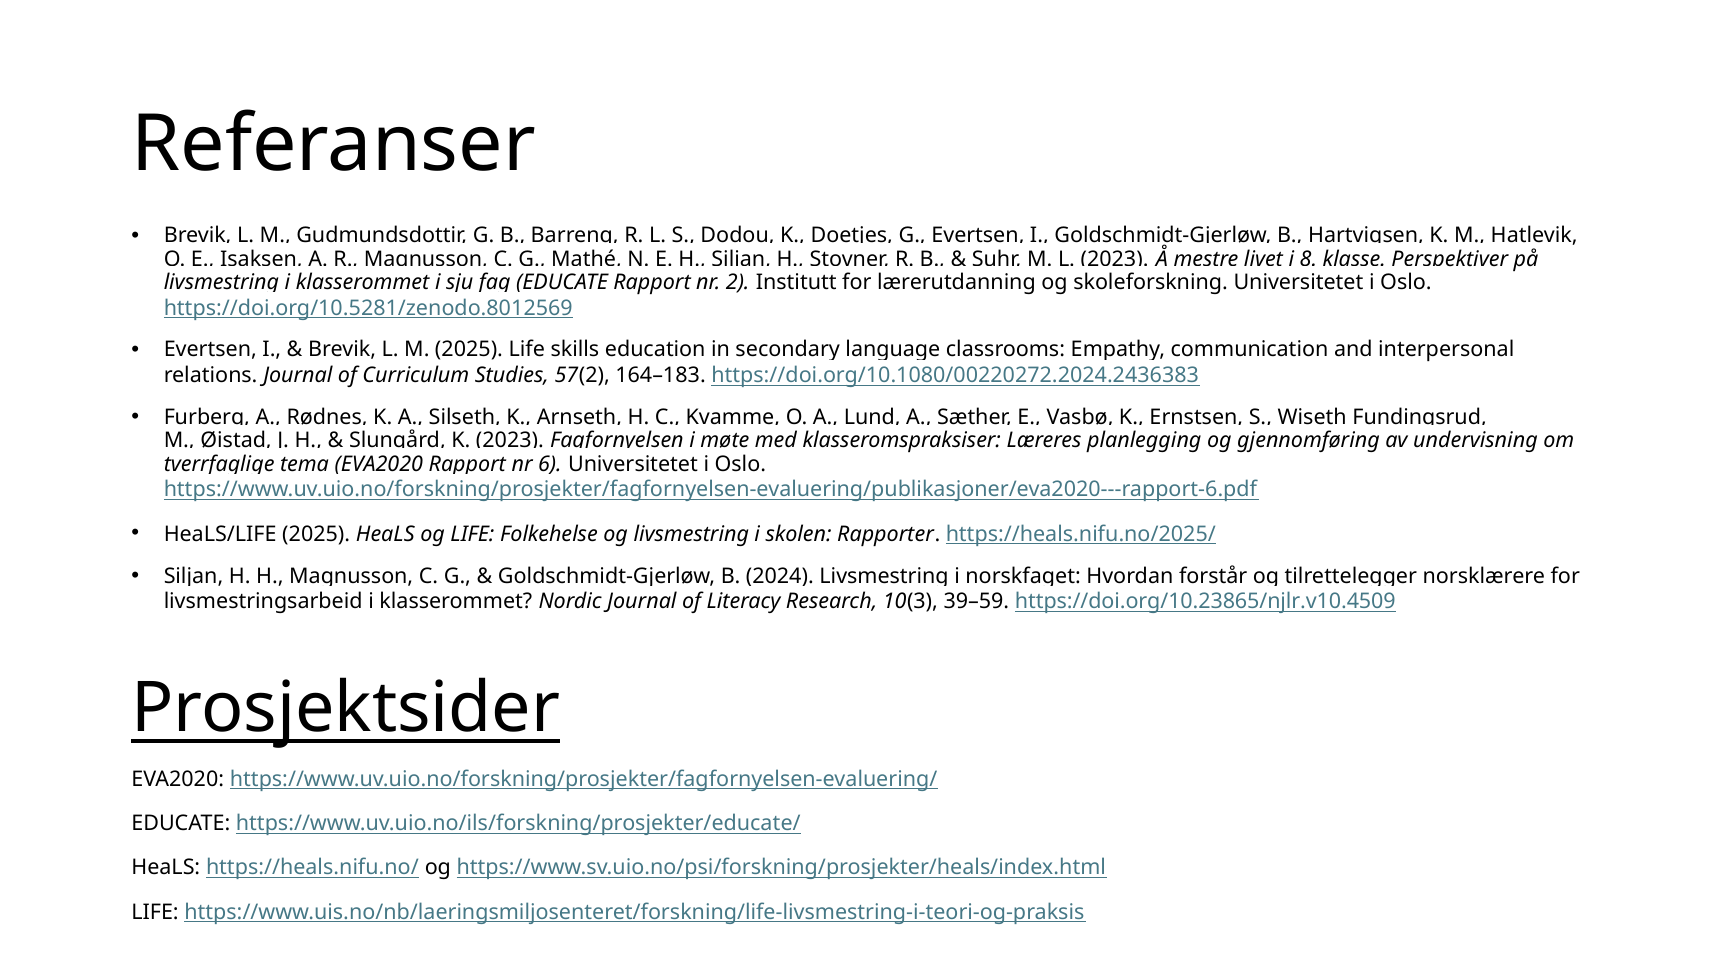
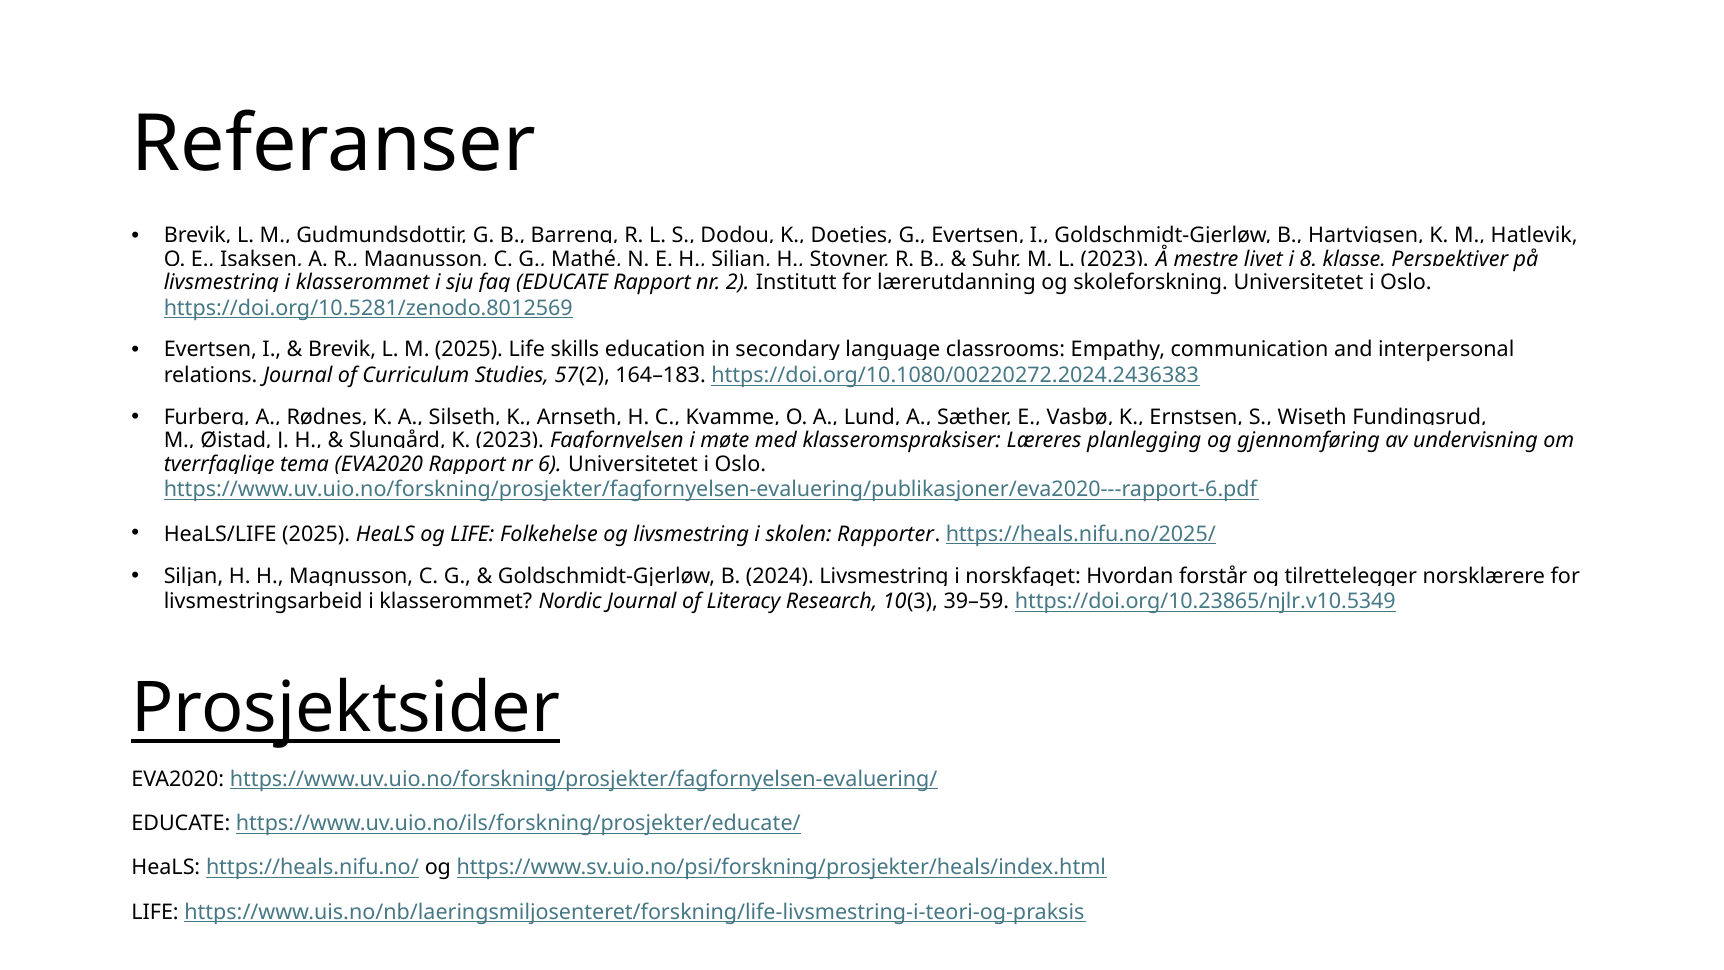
https://doi.org/10.23865/njlr.v10.4509: https://doi.org/10.23865/njlr.v10.4509 -> https://doi.org/10.23865/njlr.v10.5349
